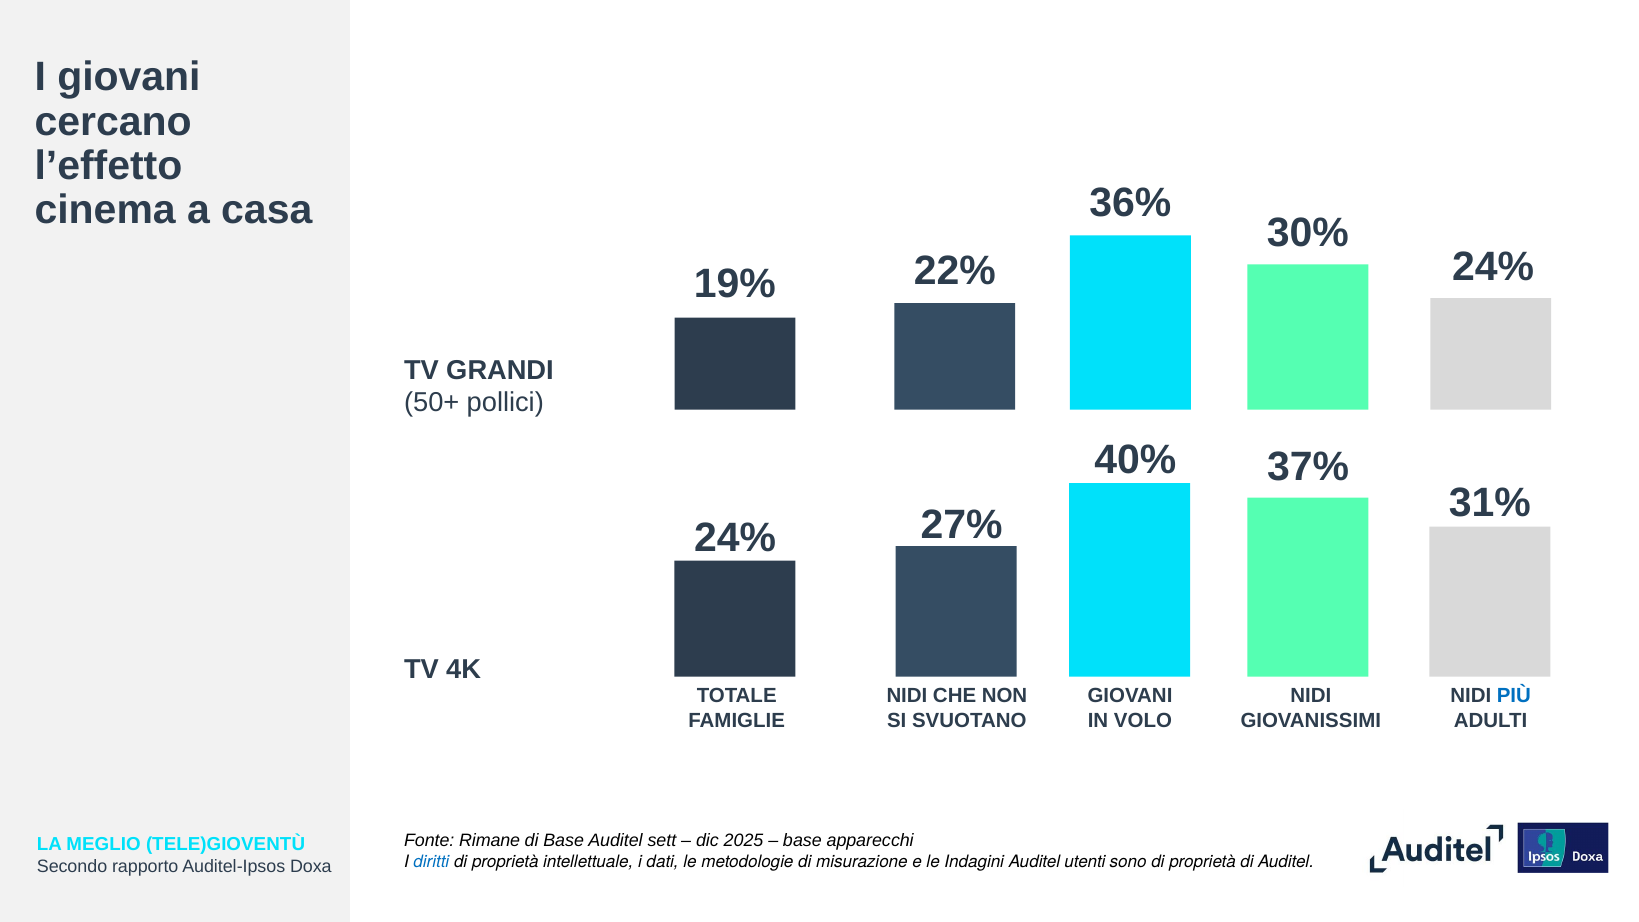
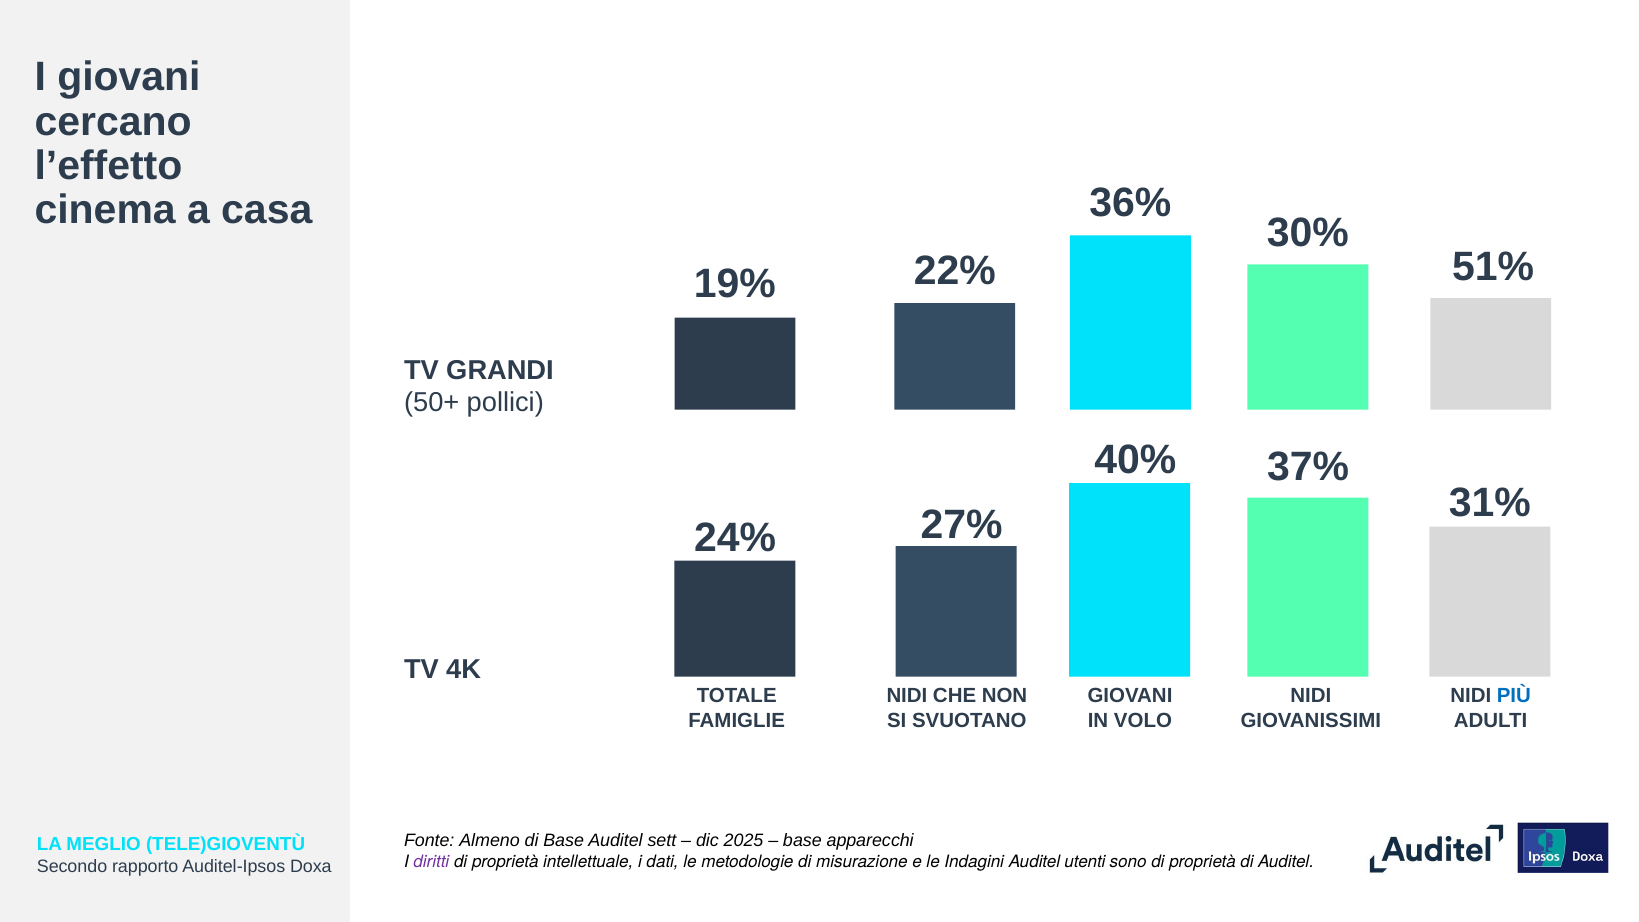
24% at (1493, 267): 24% -> 51%
Rimane: Rimane -> Almeno
diritti colour: blue -> purple
